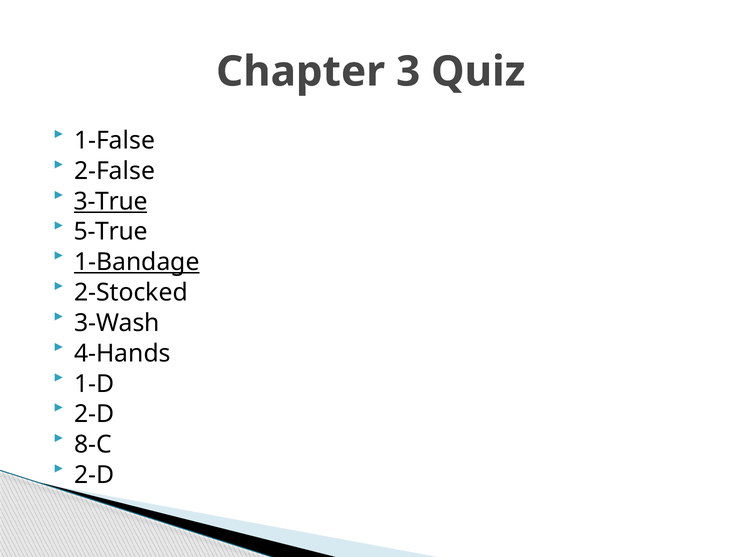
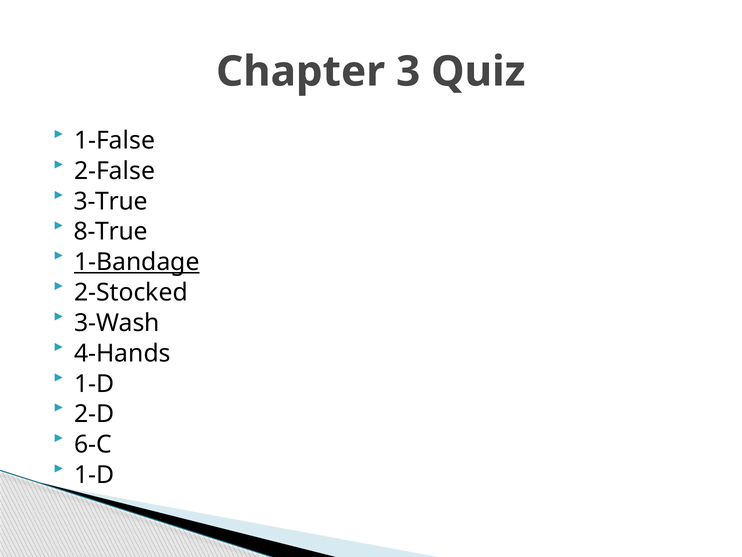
3-True underline: present -> none
5-True: 5-True -> 8-True
8-C: 8-C -> 6-C
2-D at (94, 475): 2-D -> 1-D
